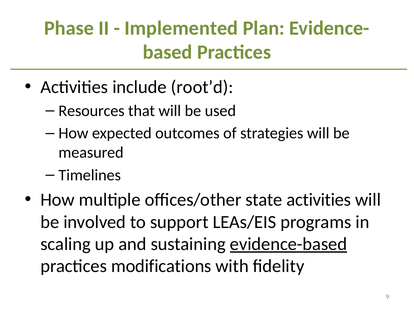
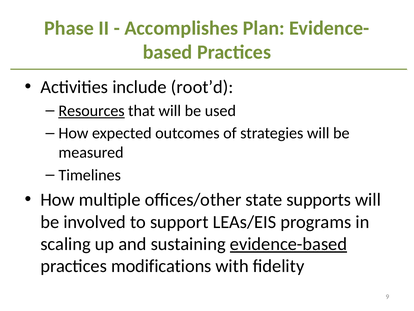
Implemented: Implemented -> Accomplishes
Resources underline: none -> present
state activities: activities -> supports
